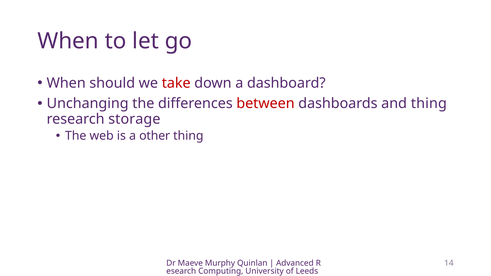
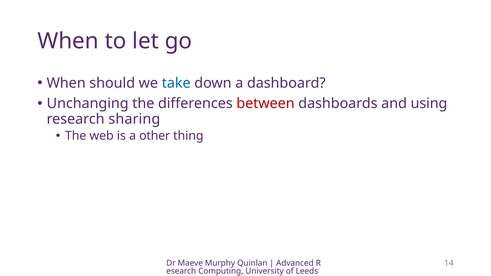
take colour: red -> blue
and thing: thing -> using
storage: storage -> sharing
